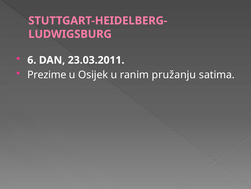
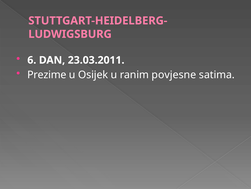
pružanju: pružanju -> povjesne
